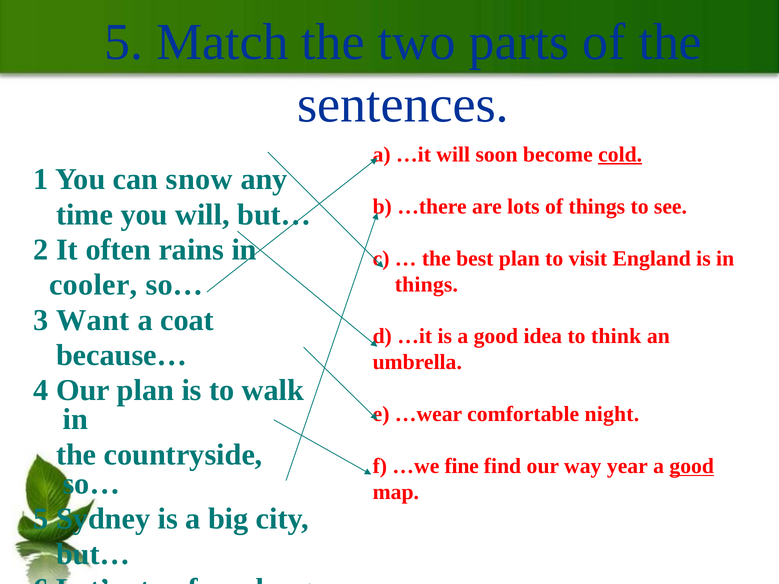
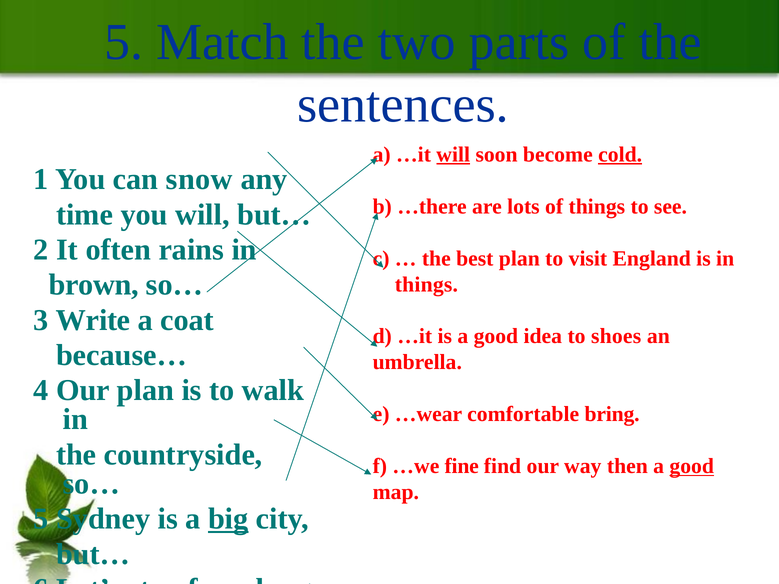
will at (453, 155) underline: none -> present
cooler: cooler -> brown
Want: Want -> Write
think: think -> shoes
night: night -> bring
year: year -> then
big underline: none -> present
